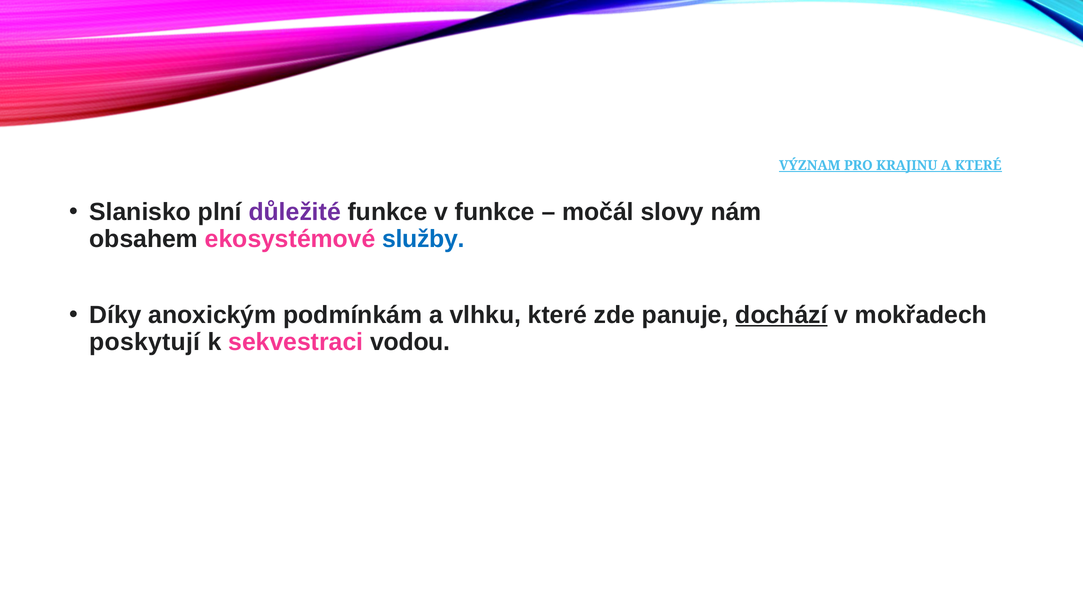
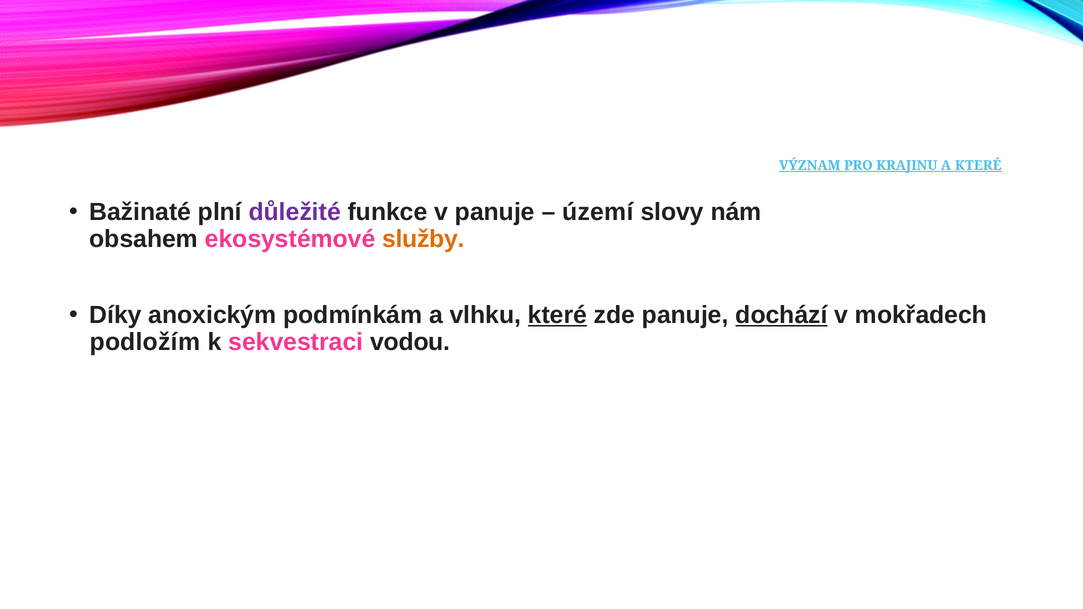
Slanisko: Slanisko -> Bažinaté
v funkce: funkce -> panuje
močál: močál -> území
služby colour: blue -> orange
které at (558, 315) underline: none -> present
poskytují: poskytují -> podložím
